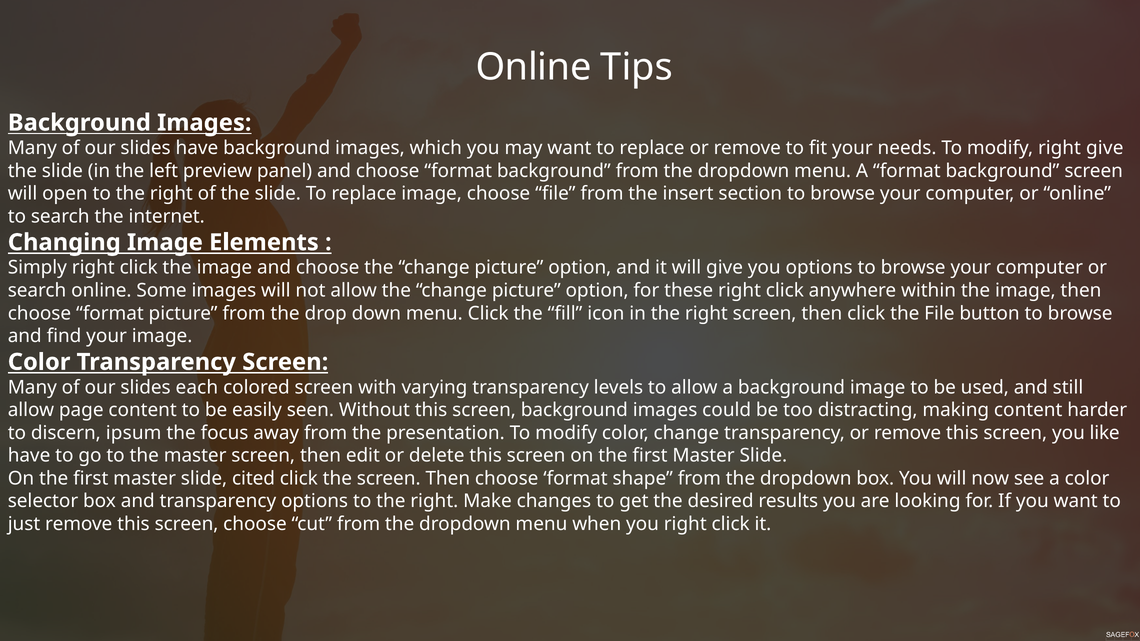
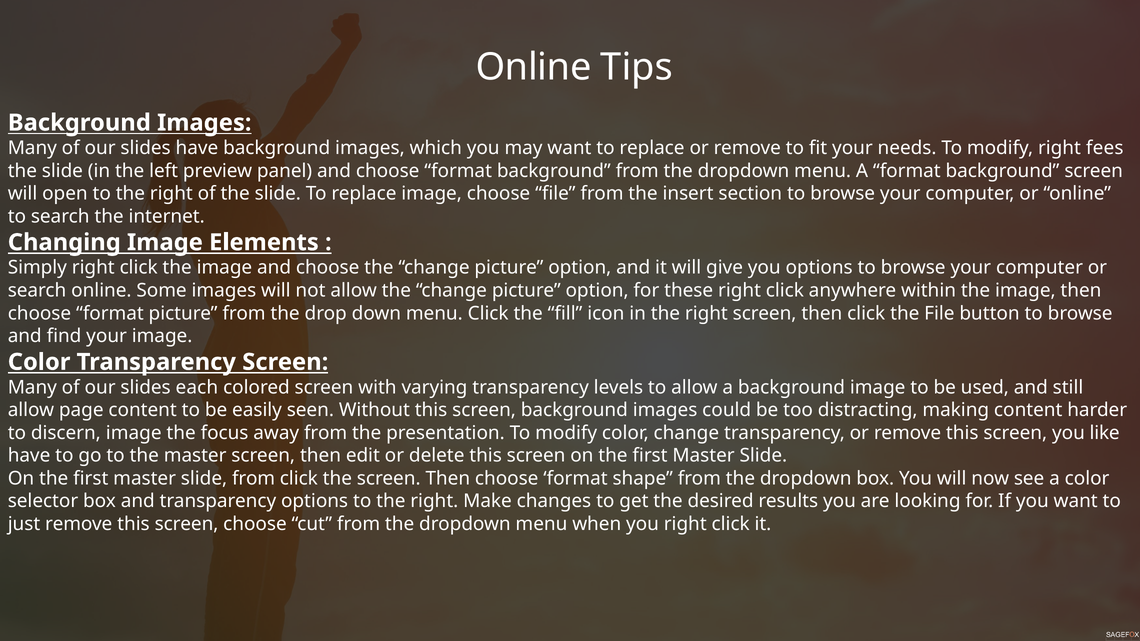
right give: give -> fees
discern ipsum: ipsum -> image
slide cited: cited -> from
